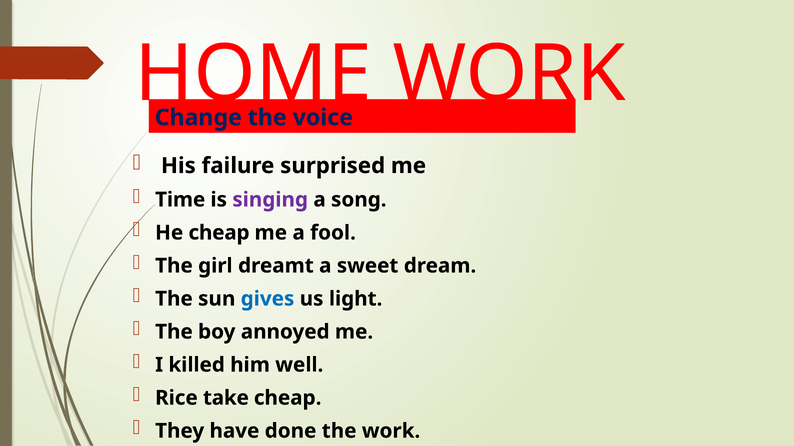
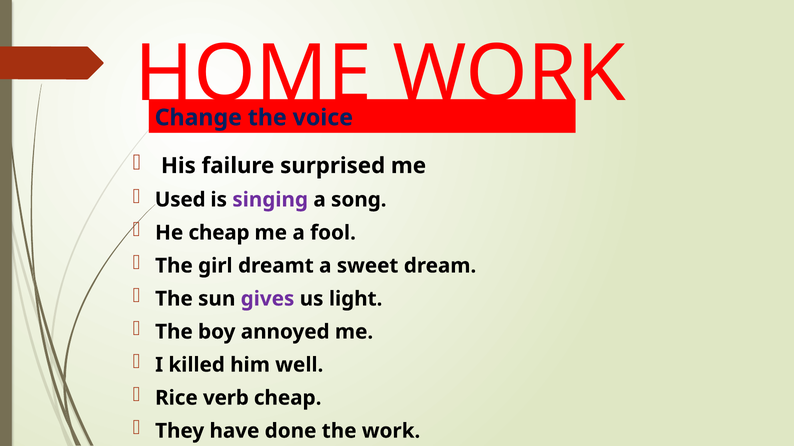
Time: Time -> Used
gives colour: blue -> purple
take: take -> verb
